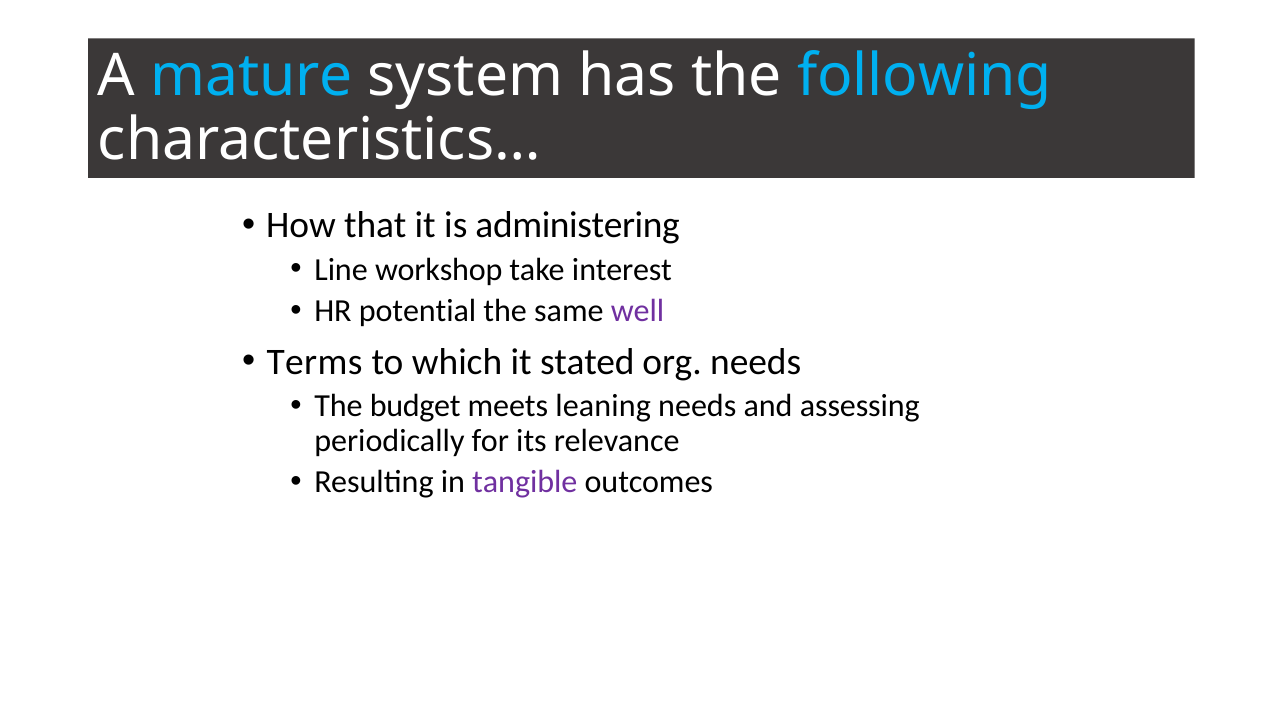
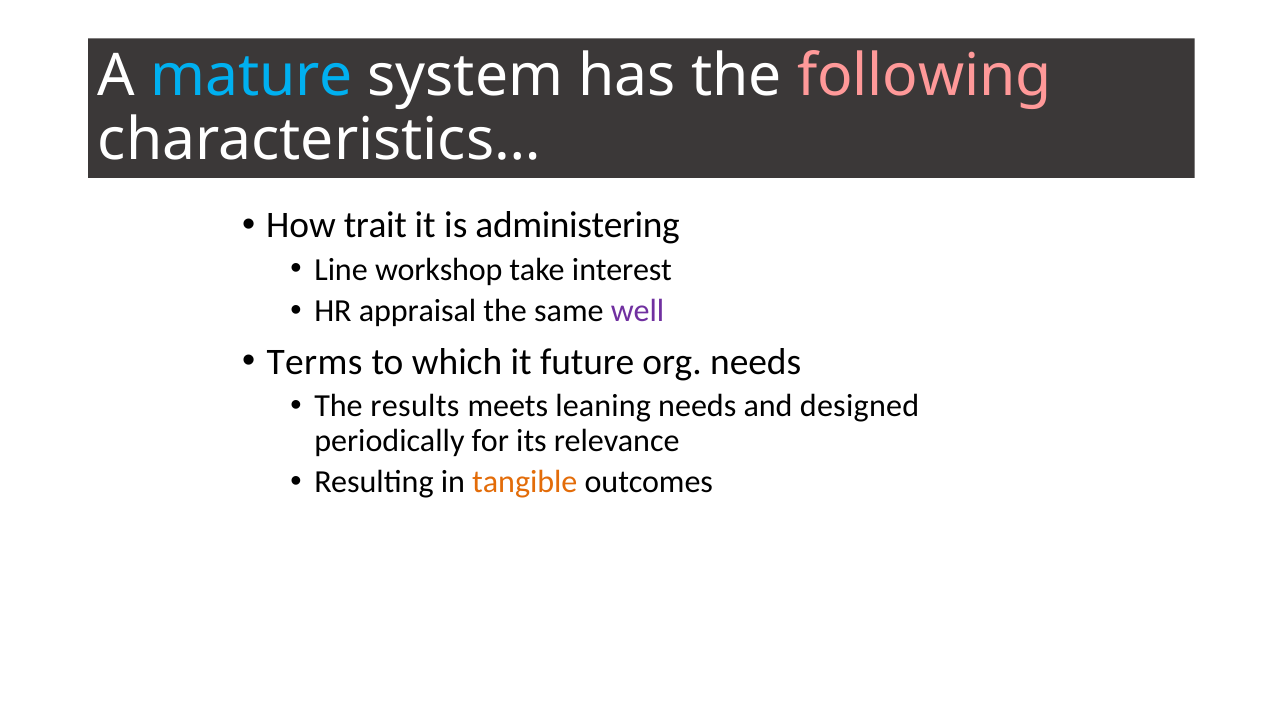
following colour: light blue -> pink
that: that -> trait
potential: potential -> appraisal
stated: stated -> future
budget: budget -> results
assessing: assessing -> designed
tangible colour: purple -> orange
